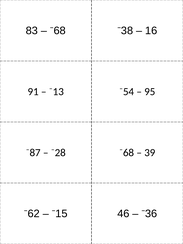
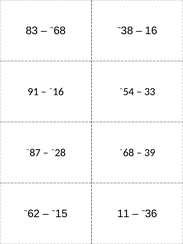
⁻13: ⁻13 -> ⁻16
95: 95 -> 33
46: 46 -> 11
